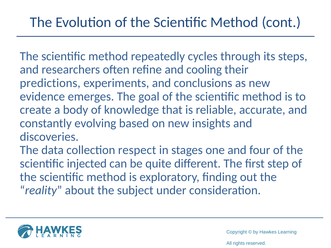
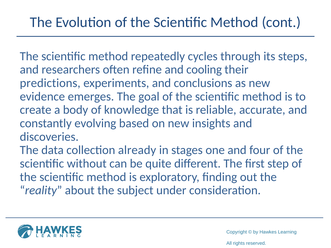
respect: respect -> already
injected: injected -> without
